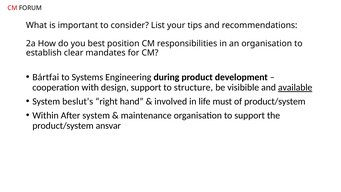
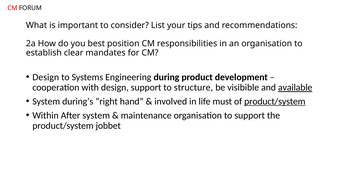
Bártfai at (46, 77): Bártfai -> Design
beslut’s: beslut’s -> during’s
product/system at (275, 101) underline: none -> present
ansvar: ansvar -> jobbet
